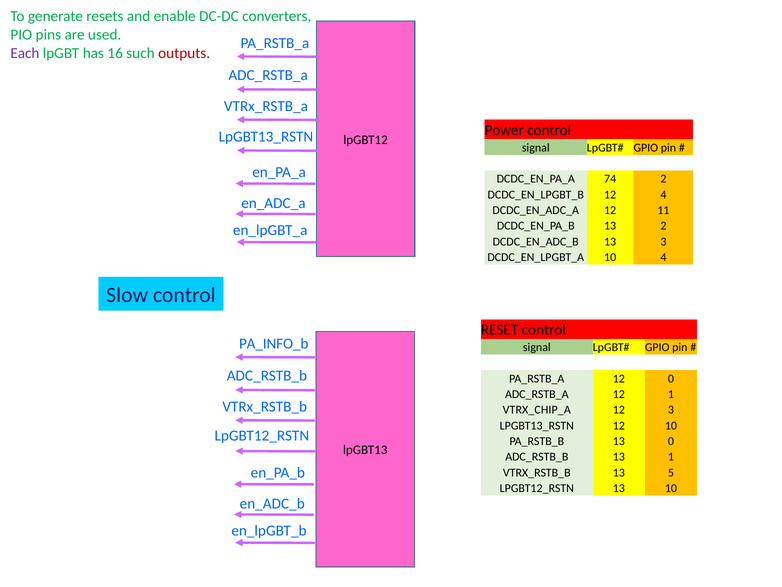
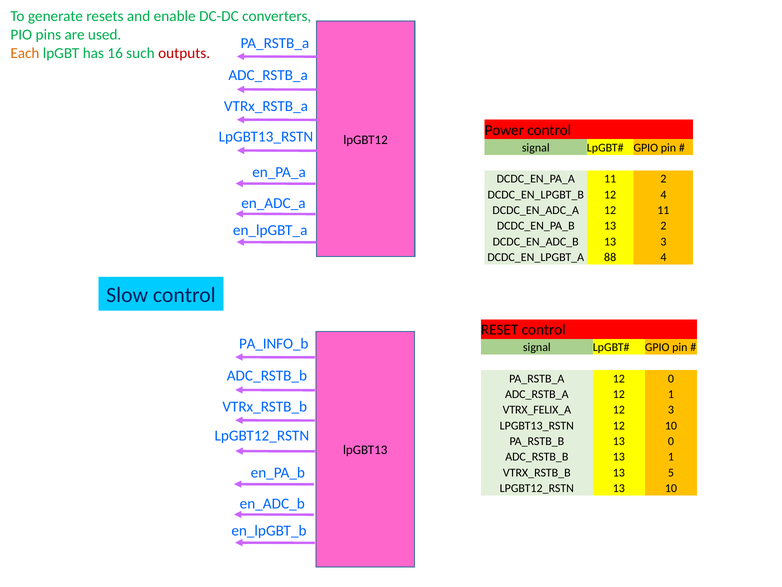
Each colour: purple -> orange
74 at (610, 179): 74 -> 11
10 at (610, 257): 10 -> 88
VTRX_CHIP_A: VTRX_CHIP_A -> VTRX_FELIX_A
